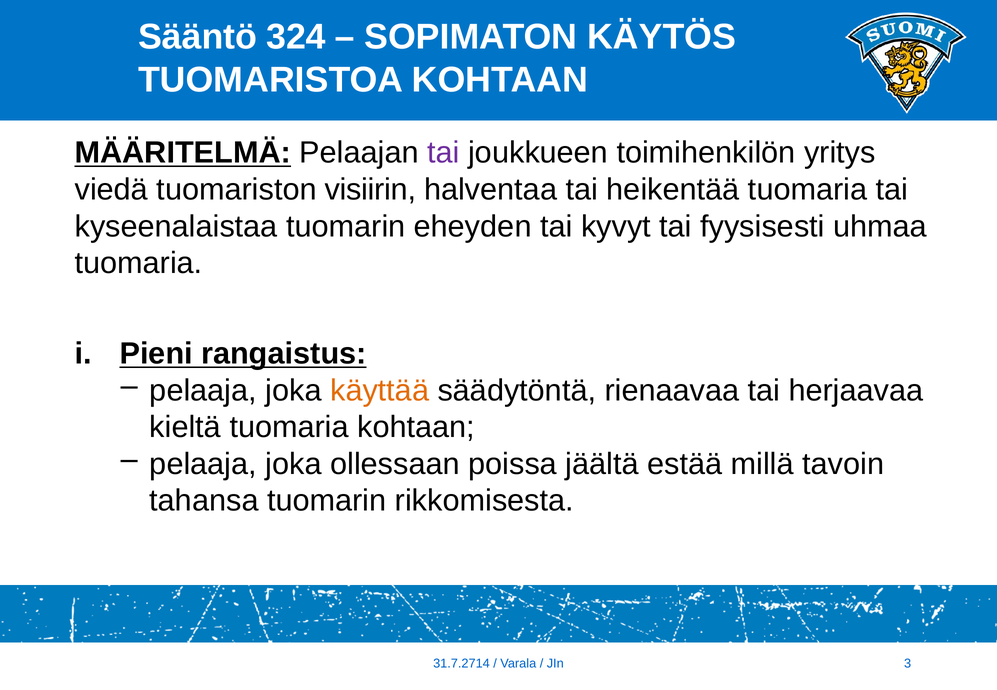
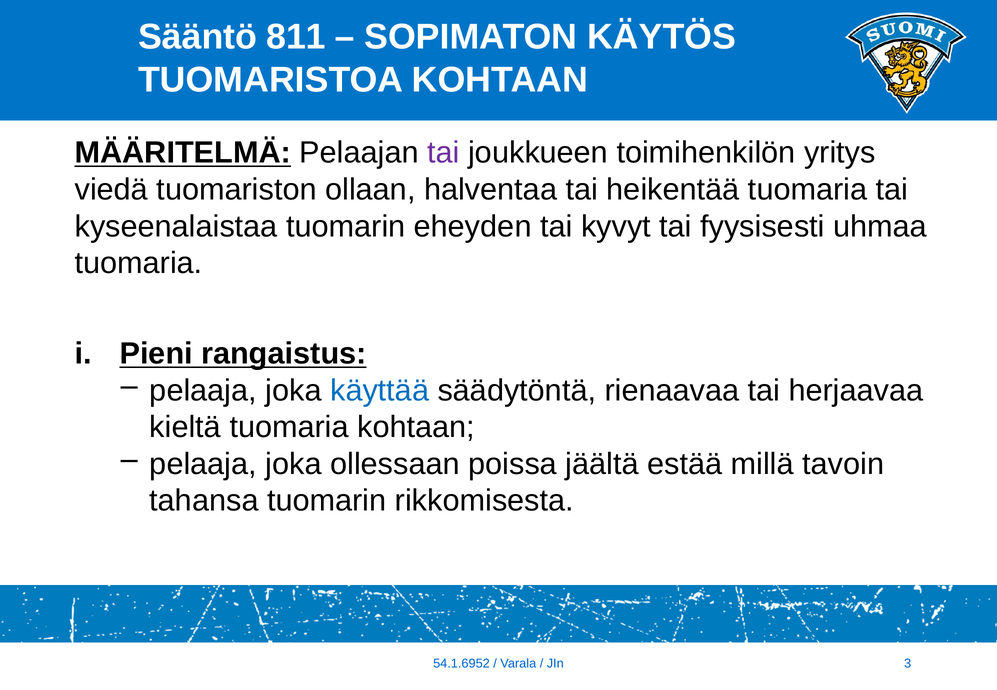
324: 324 -> 811
visiirin: visiirin -> ollaan
käyttää colour: orange -> blue
31.7.2714: 31.7.2714 -> 54.1.6952
